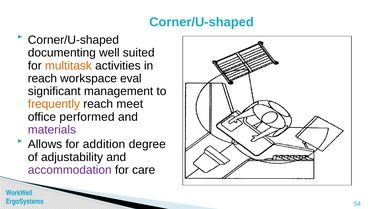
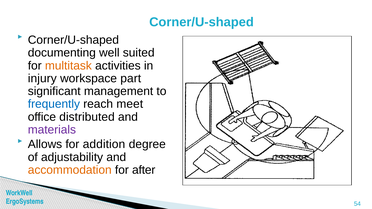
reach at (42, 79): reach -> injury
eval: eval -> part
frequently colour: orange -> blue
performed: performed -> distributed
accommodation colour: purple -> orange
care: care -> after
